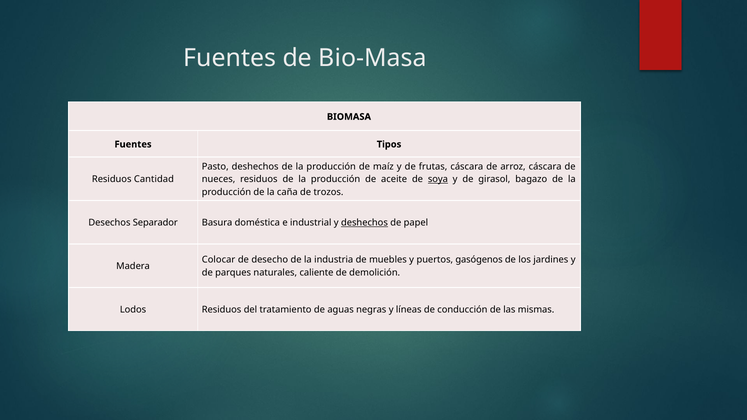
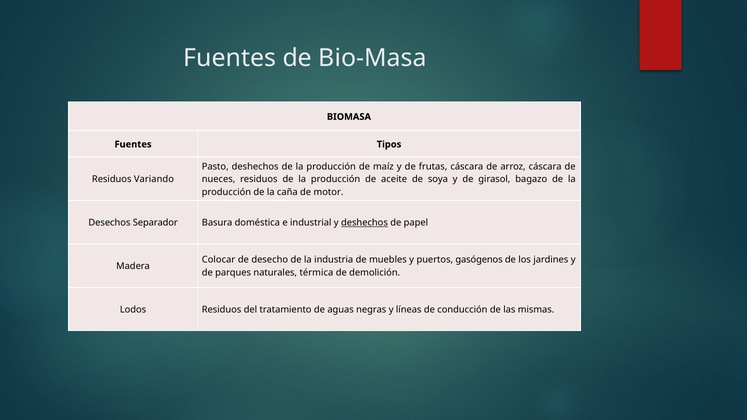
Cantidad: Cantidad -> Variando
soya underline: present -> none
trozos: trozos -> motor
caliente: caliente -> térmica
